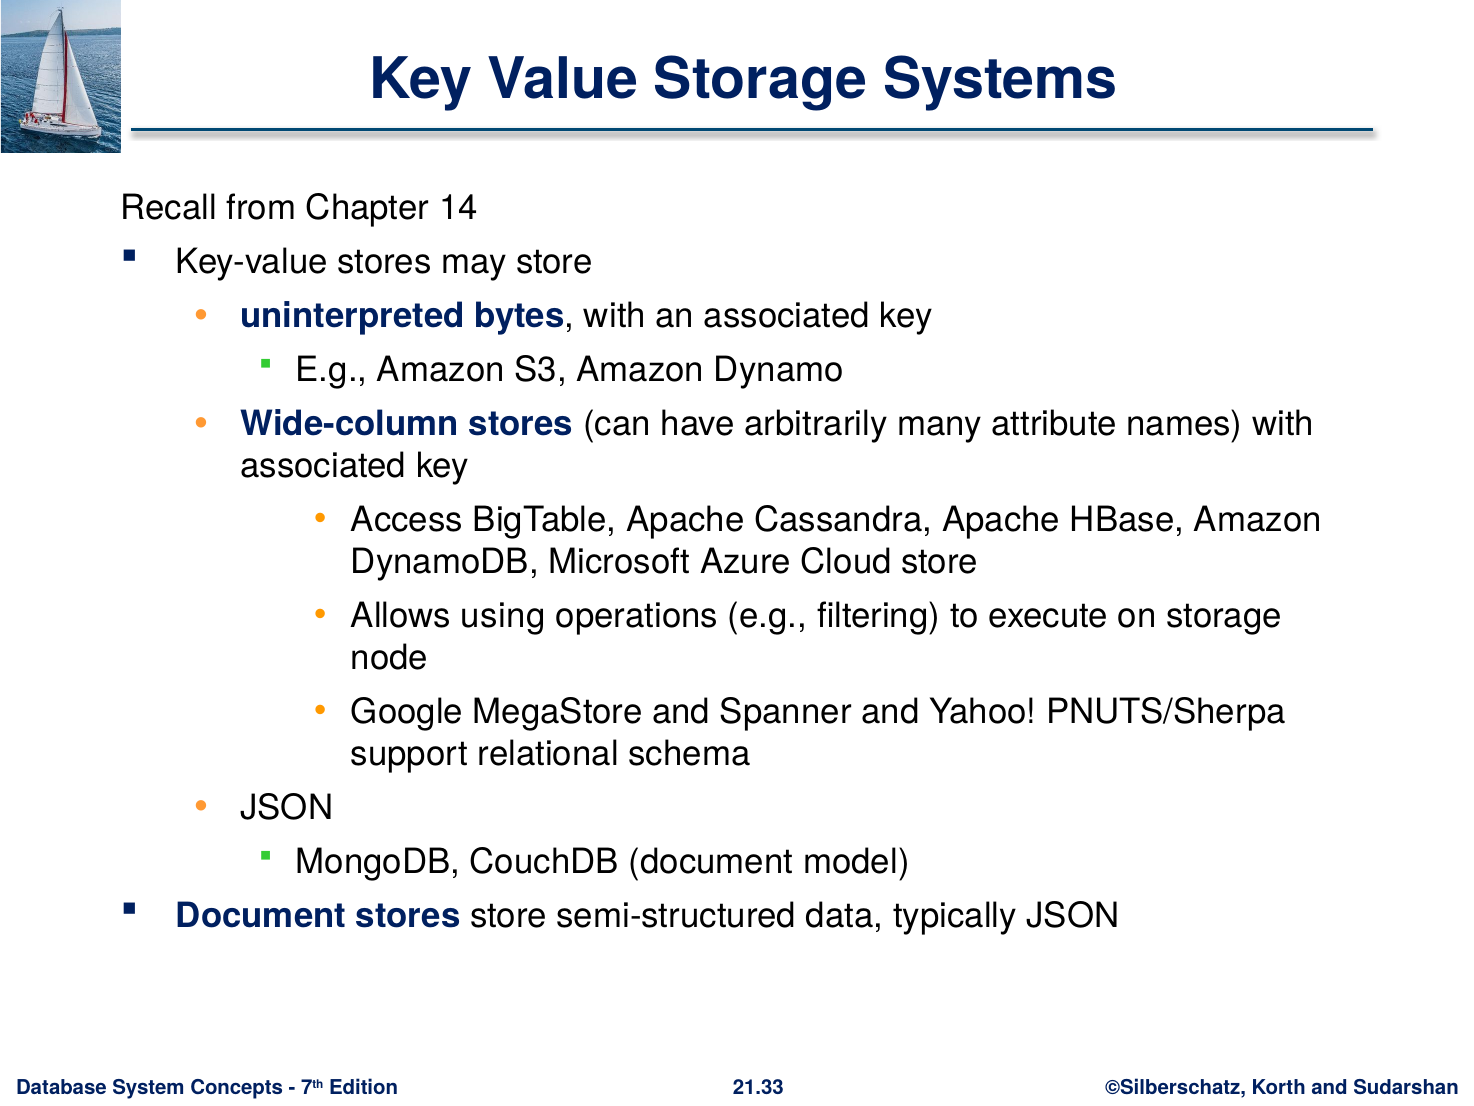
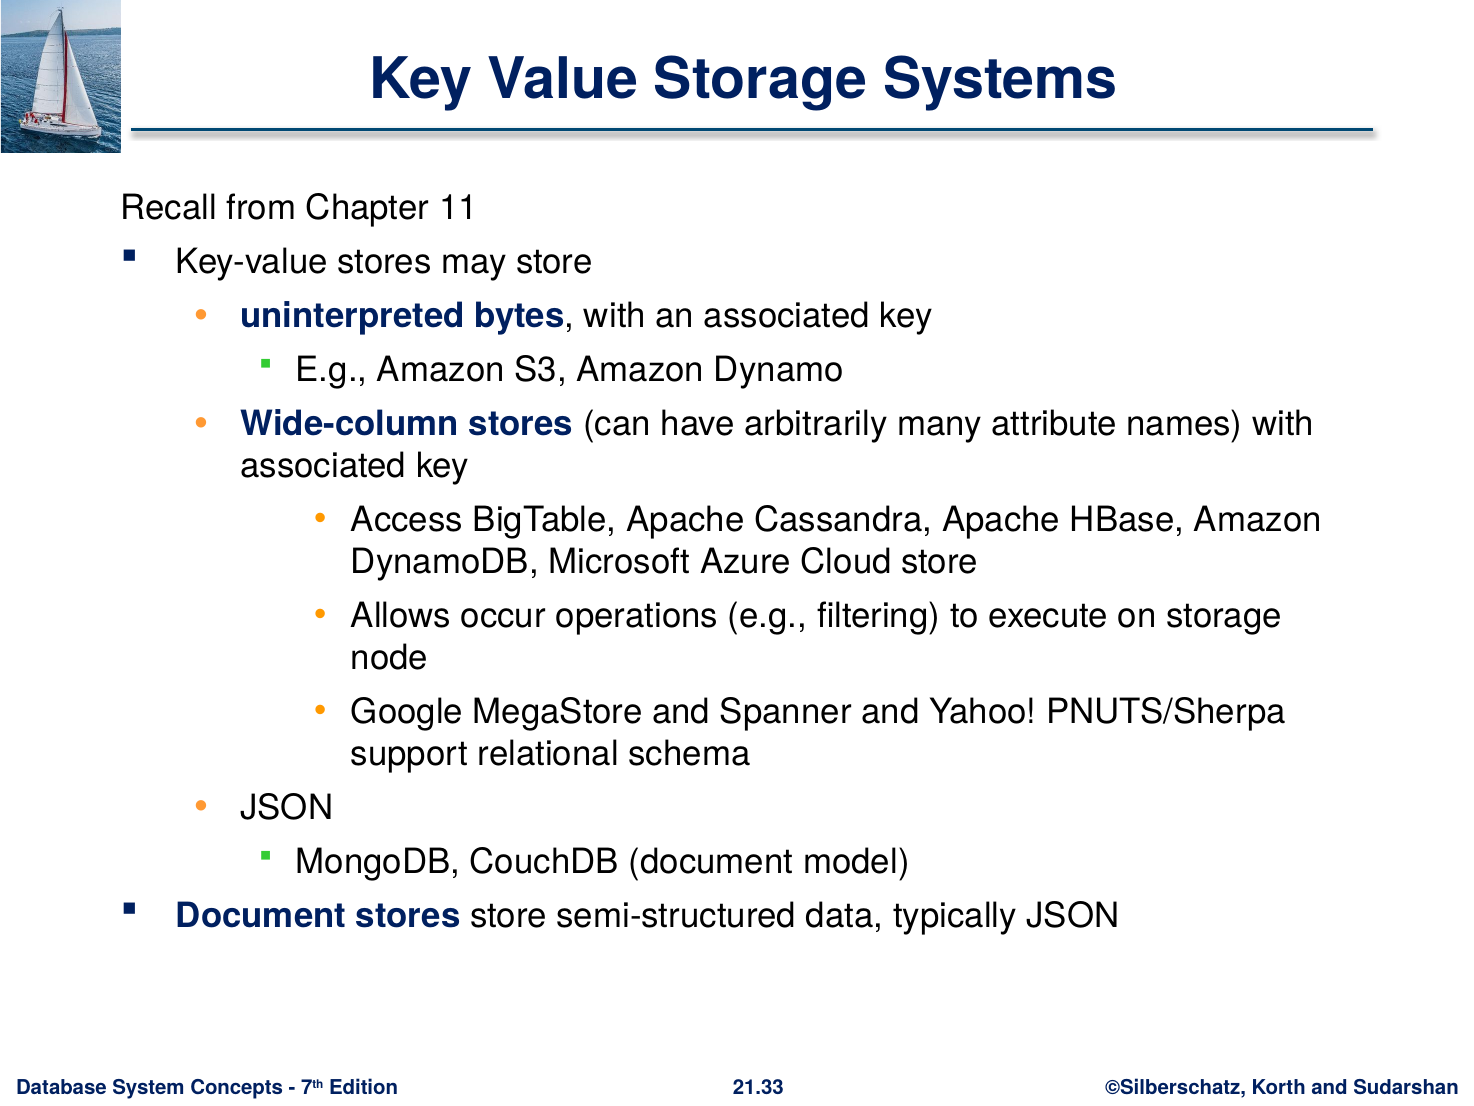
14: 14 -> 11
using: using -> occur
